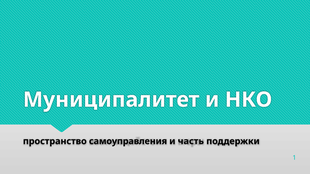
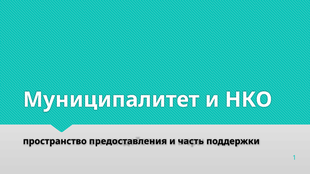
самоуправления: самоуправления -> предоставления
